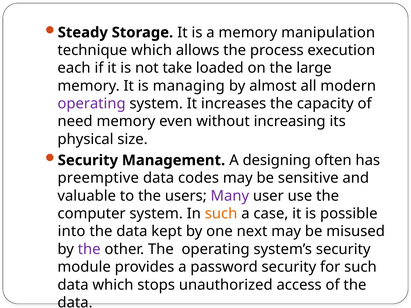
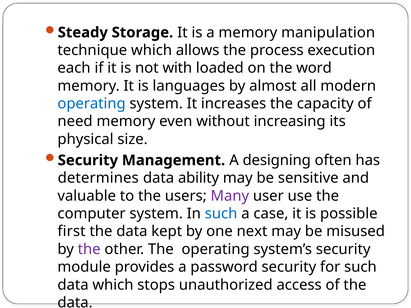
take: take -> with
large: large -> word
managing: managing -> languages
operating at (92, 104) colour: purple -> blue
preemptive: preemptive -> determines
codes: codes -> ability
such at (221, 214) colour: orange -> blue
into: into -> first
